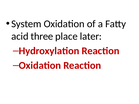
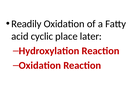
System: System -> Readily
three: three -> cyclic
